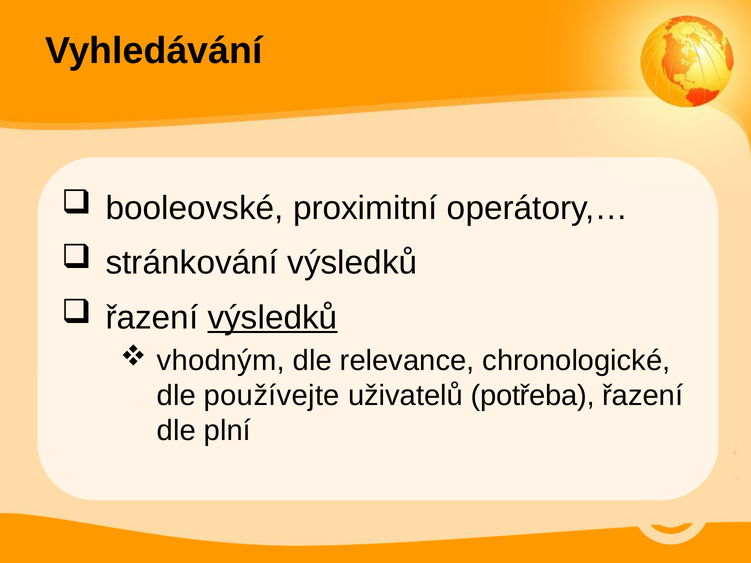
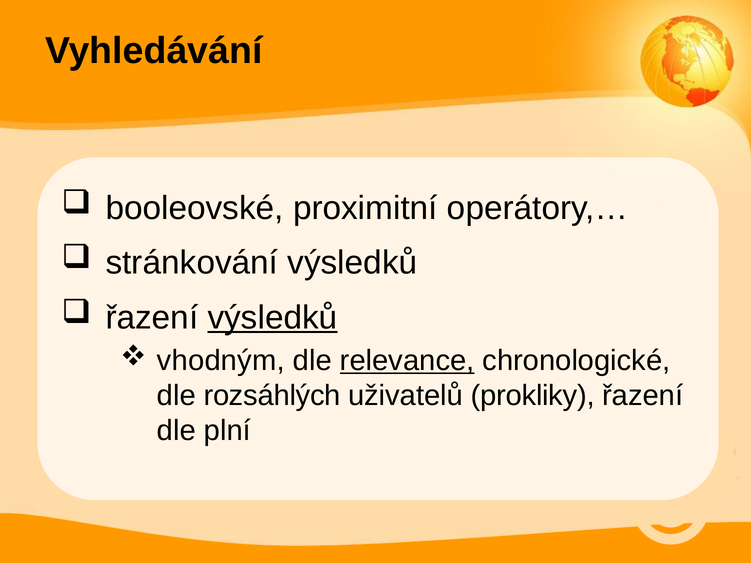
relevance underline: none -> present
používejte: používejte -> rozsáhlých
potřeba: potřeba -> prokliky
